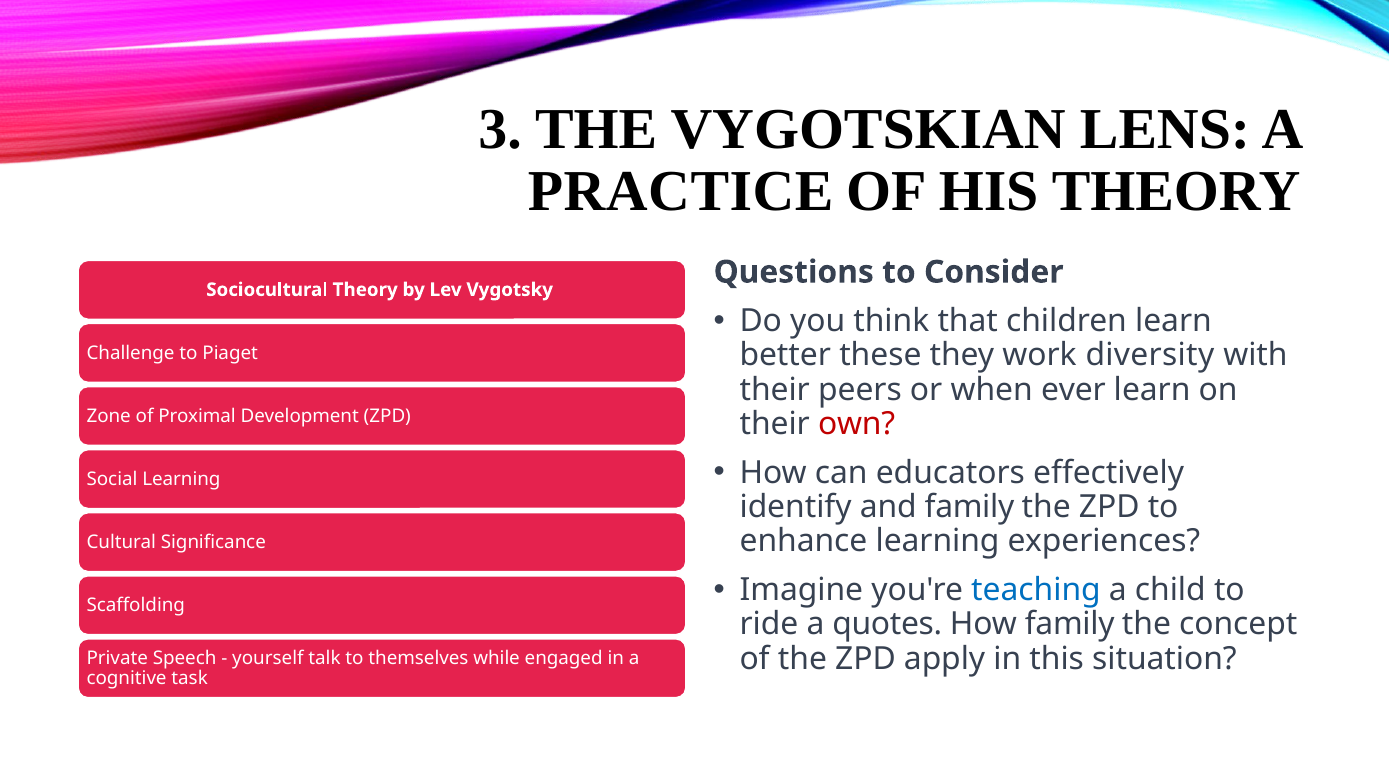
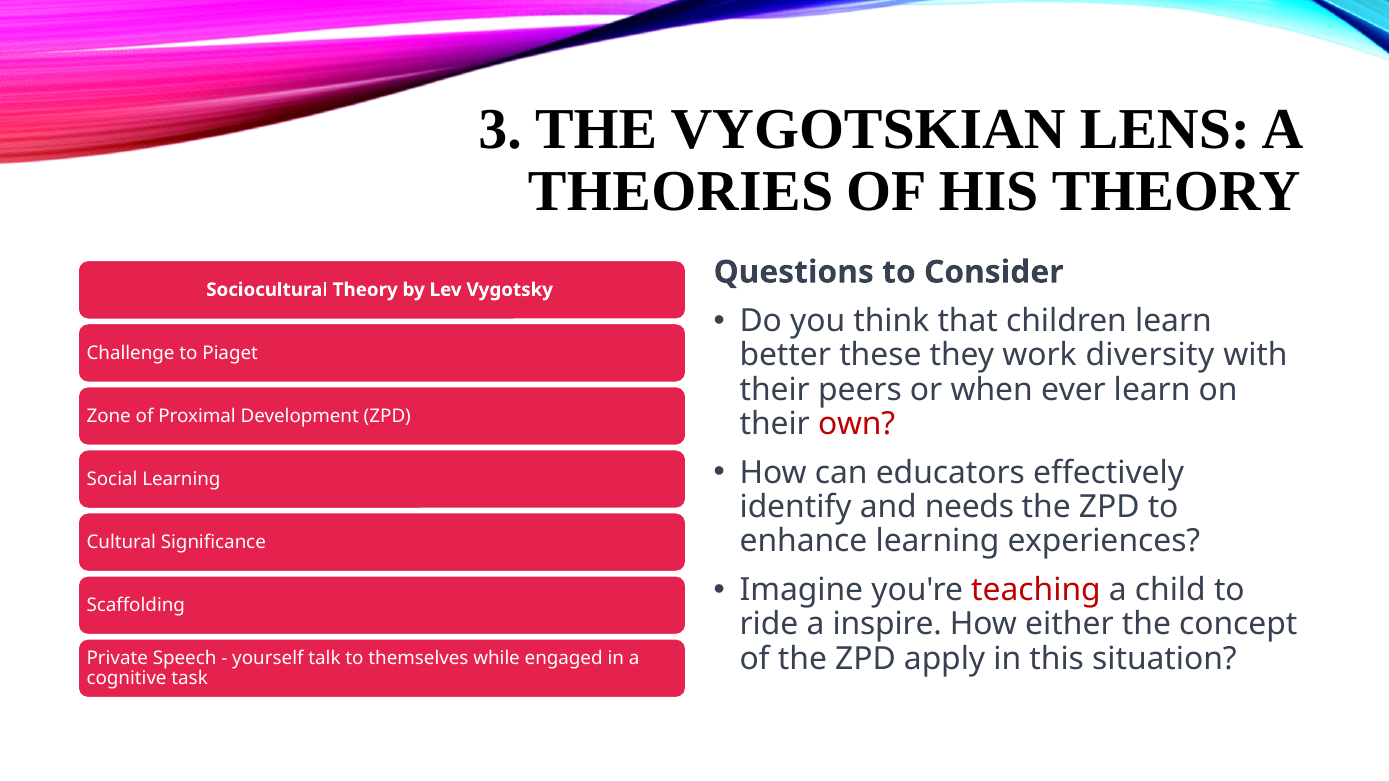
PRACTICE: PRACTICE -> THEORIES
and family: family -> needs
teaching colour: blue -> red
quotes: quotes -> inspire
How family: family -> either
